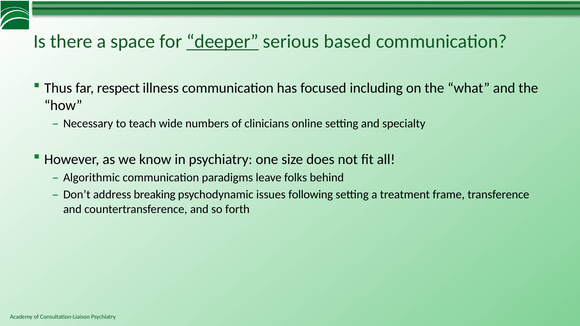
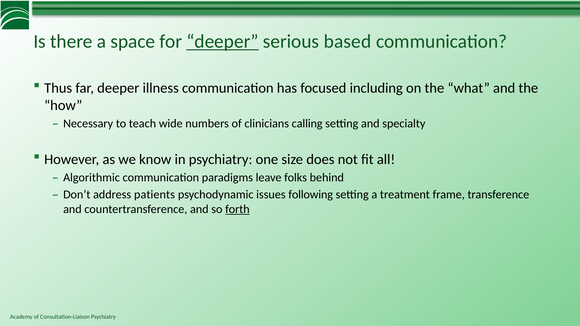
far respect: respect -> deeper
online: online -> calling
breaking: breaking -> patients
forth underline: none -> present
